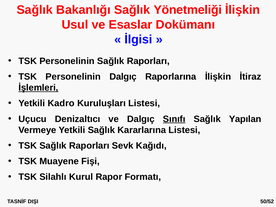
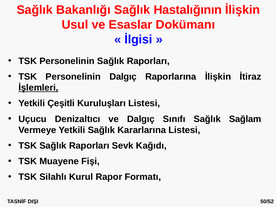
Yönetmeliği: Yönetmeliği -> Hastalığının
Kadro: Kadro -> Çeşitli
Sınıfı underline: present -> none
Yapılan: Yapılan -> Sağlam
